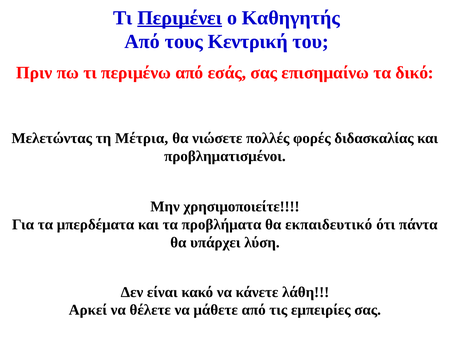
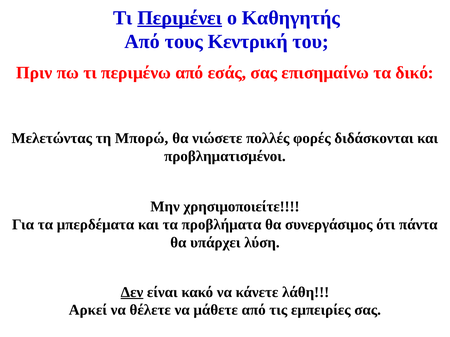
Μέτρια: Μέτρια -> Μπορώ
διδασκαλίας: διδασκαλίας -> διδάσκονται
εκπαιδευτικό: εκπαιδευτικό -> συνεργάσιμος
Δεν underline: none -> present
